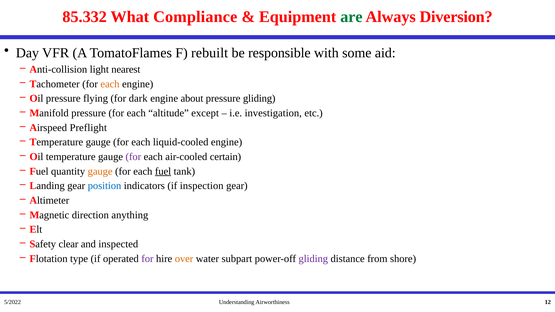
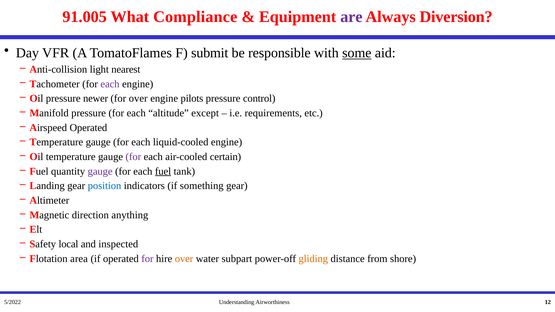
85.332: 85.332 -> 91.005
are colour: green -> purple
rebuilt: rebuilt -> submit
some underline: none -> present
each at (110, 84) colour: orange -> purple
flying: flying -> newer
for dark: dark -> over
about: about -> pilots
pressure gliding: gliding -> control
investigation: investigation -> requirements
Airspeed Preflight: Preflight -> Operated
gauge at (100, 171) colour: orange -> purple
inspection: inspection -> something
clear: clear -> local
type: type -> area
gliding at (313, 259) colour: purple -> orange
